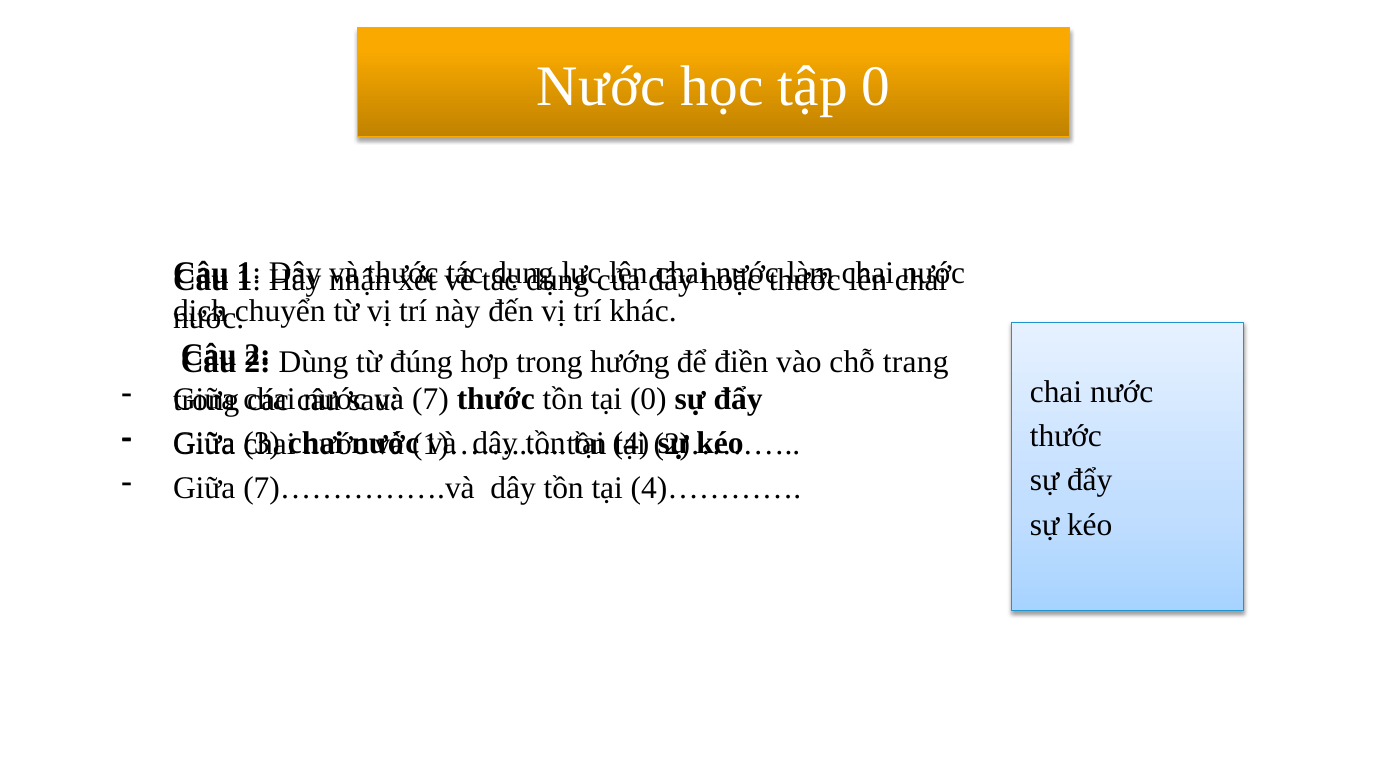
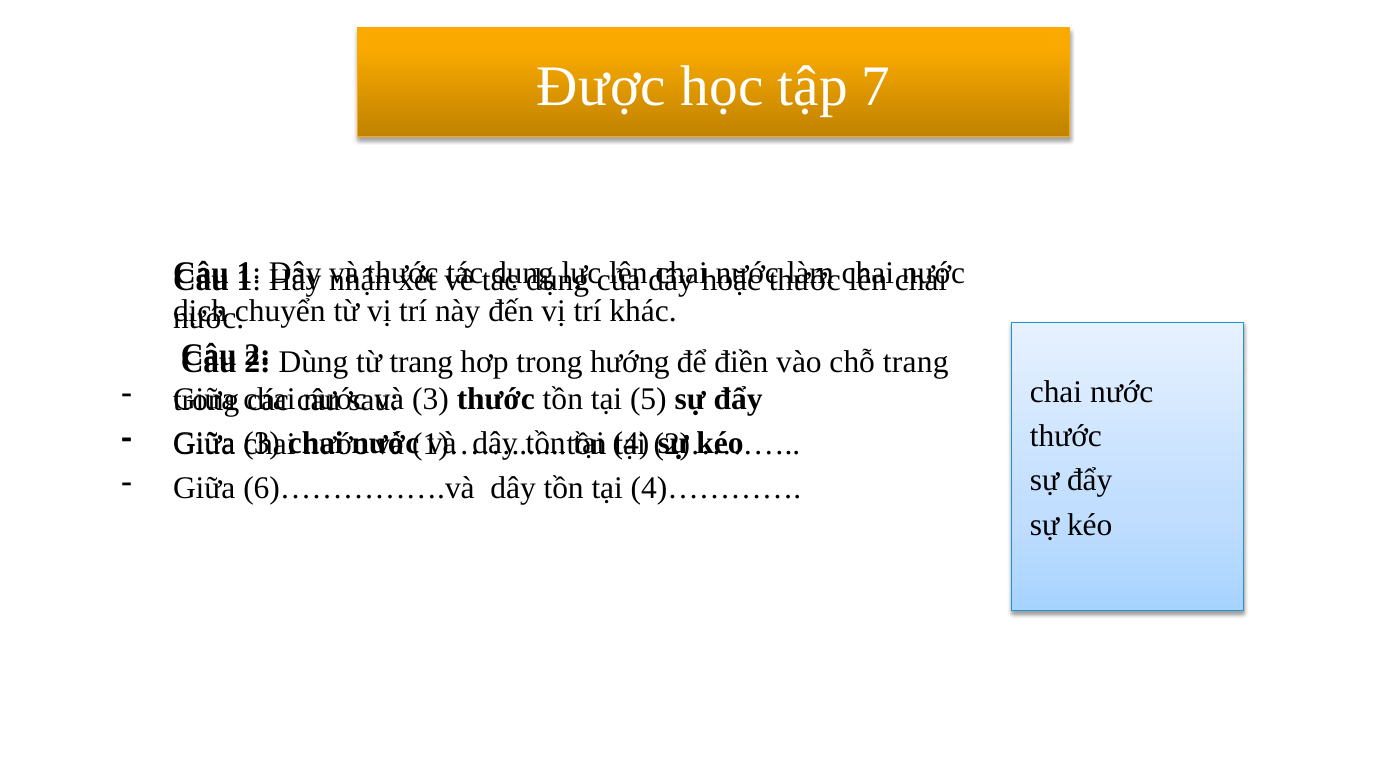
Nước at (601, 86): Nước -> Được
tập 0: 0 -> 7
từ đúng: đúng -> trang
7 at (430, 399): 7 -> 3
tại 0: 0 -> 5
7)…………….và: 7)…………….và -> 6)…………….và
